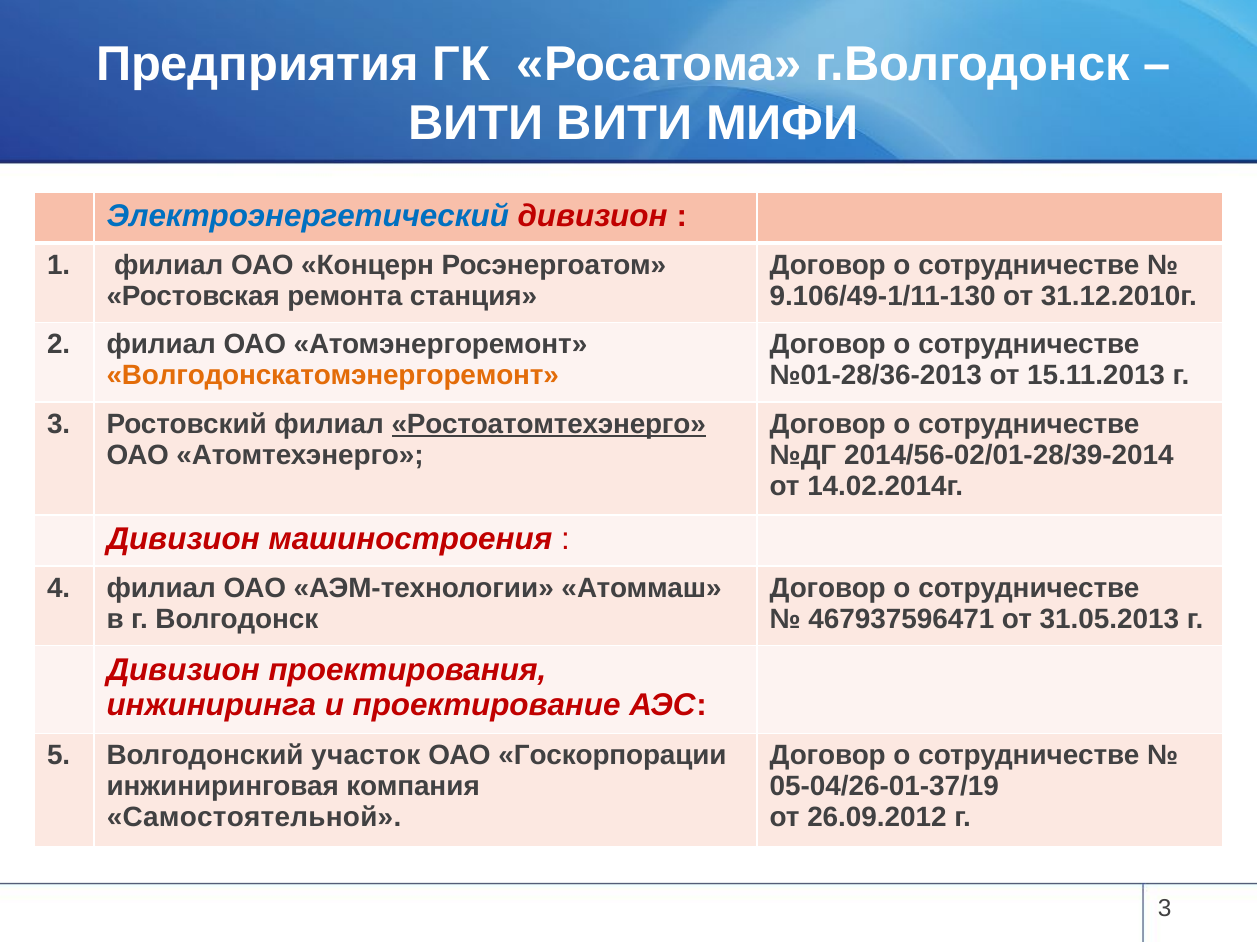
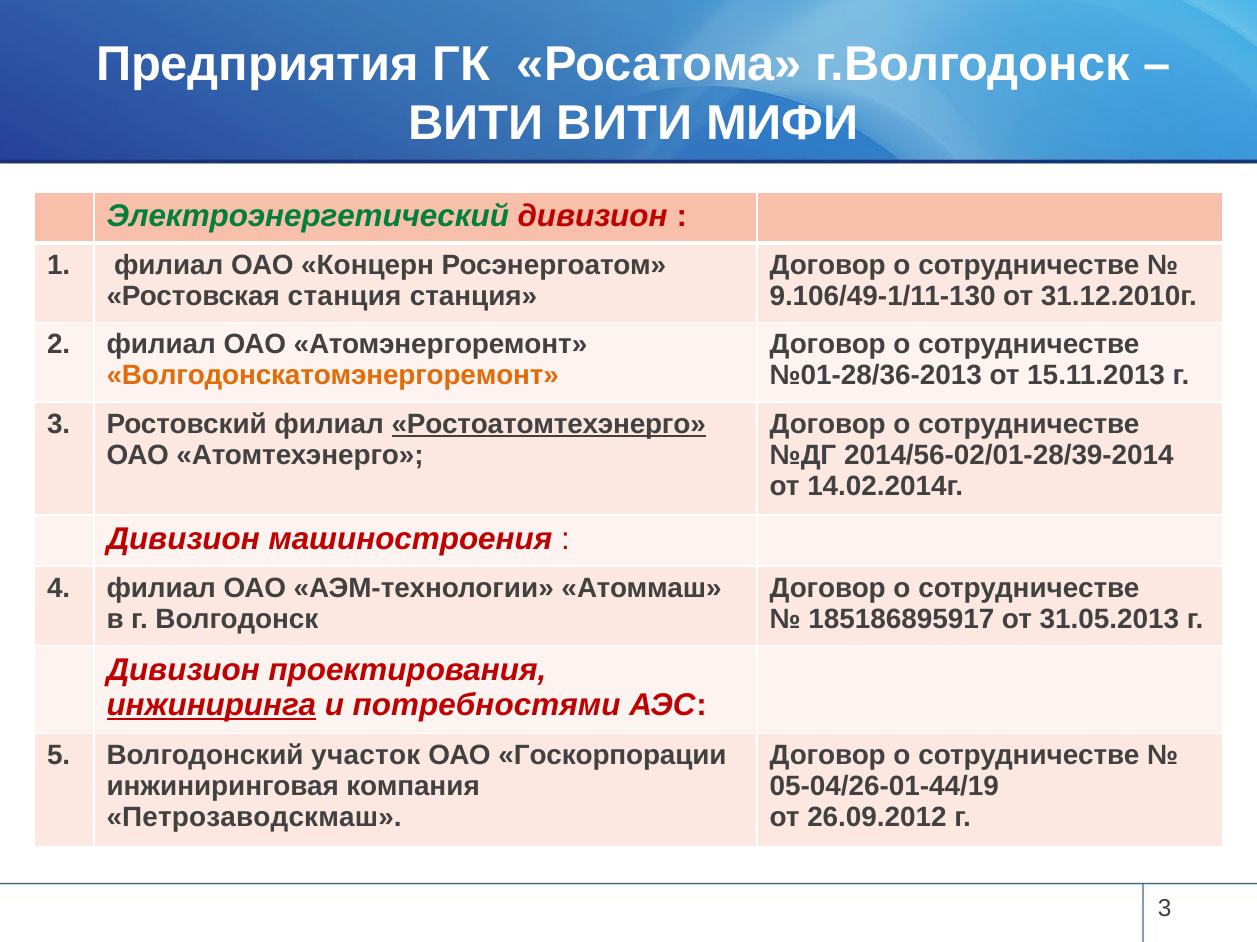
Электроэнергетический colour: blue -> green
Ростовская ремонта: ремонта -> станция
467937596471: 467937596471 -> 185186895917
инжиниринга underline: none -> present
проектирование: проектирование -> потребностями
05-04/26-01-37/19: 05-04/26-01-37/19 -> 05-04/26-01-44/19
Самостоятельной: Самостоятельной -> Петрозаводскмаш
